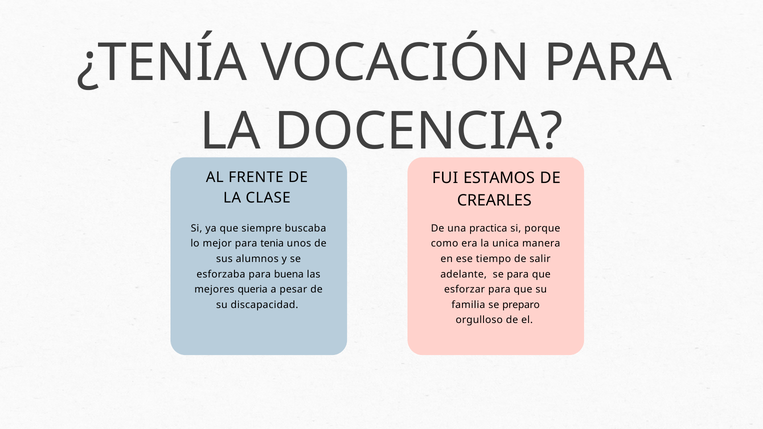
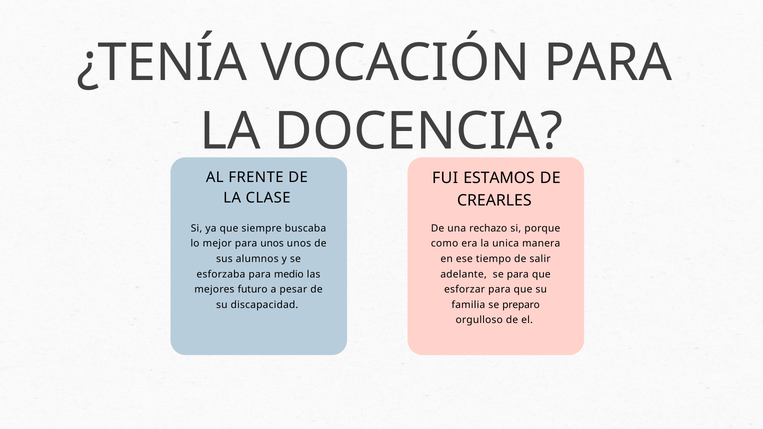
practica: practica -> rechazo
para tenia: tenia -> unos
buena: buena -> medio
queria: queria -> futuro
